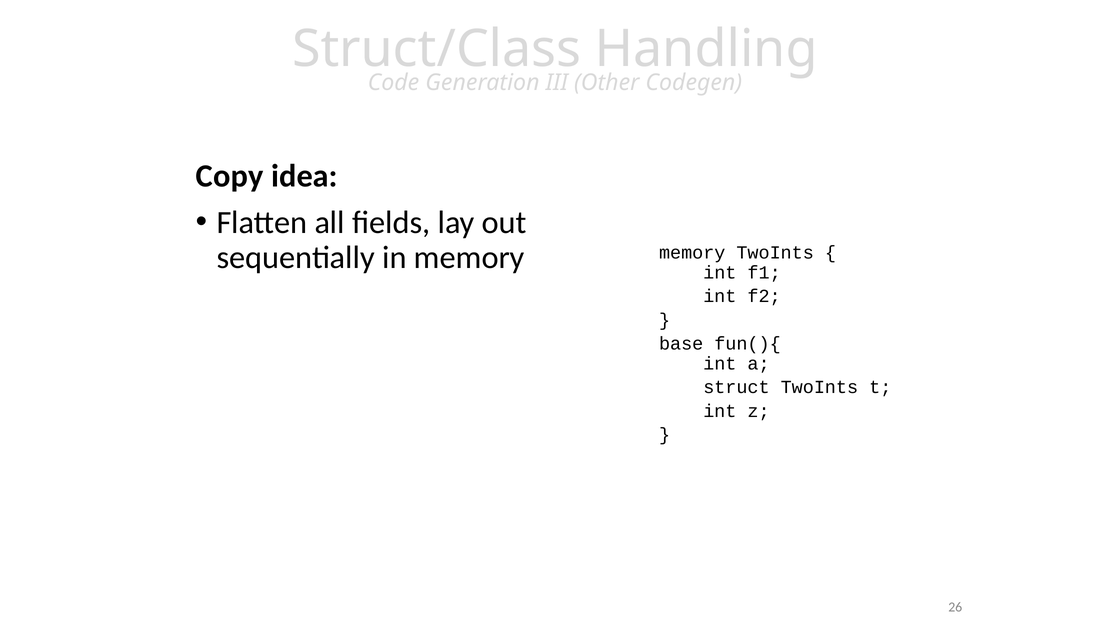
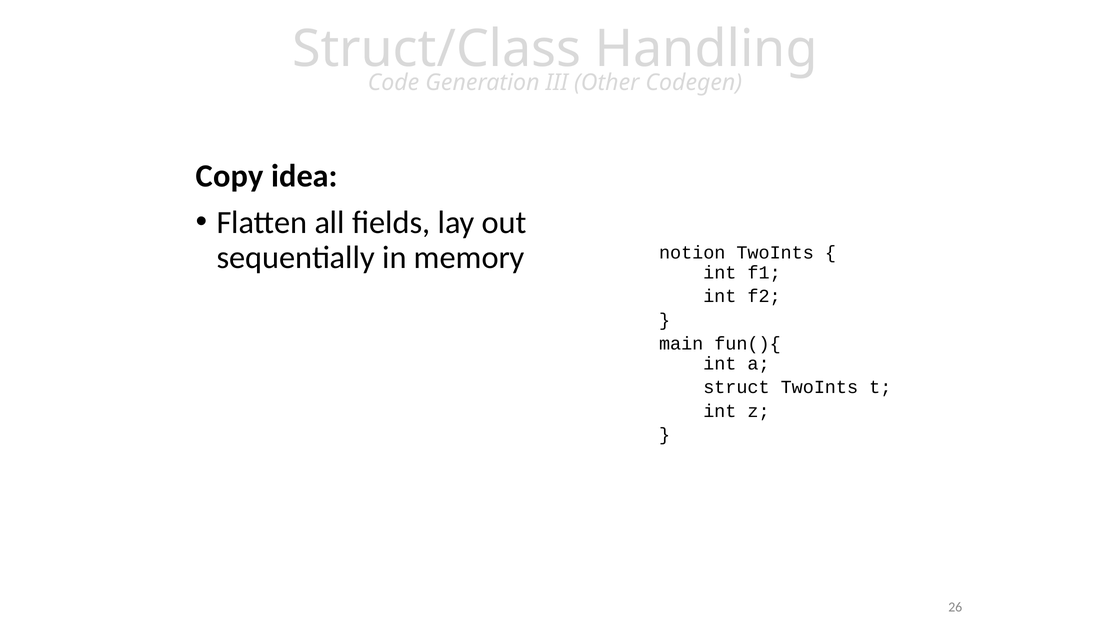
memory at (692, 253): memory -> notion
base: base -> main
